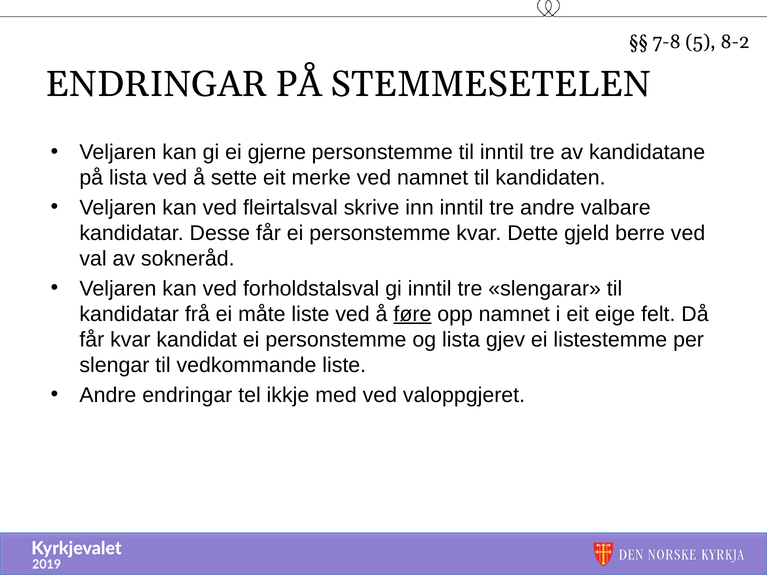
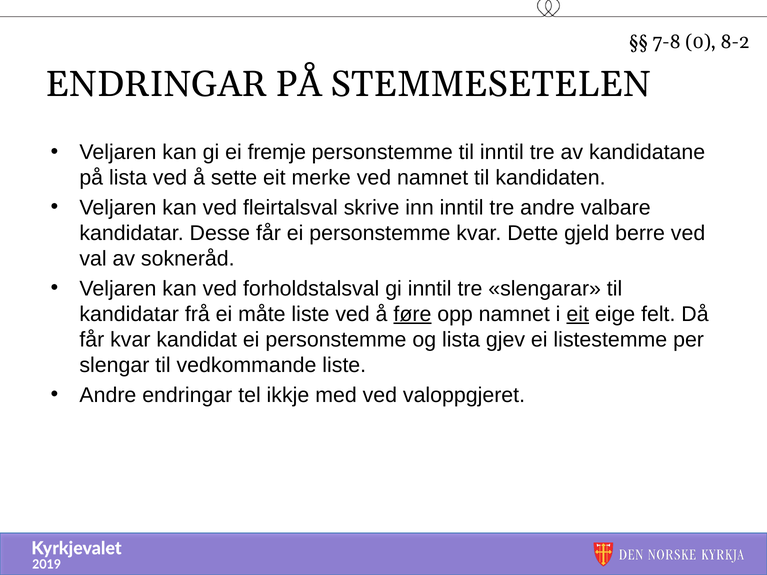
5: 5 -> 0
gjerne: gjerne -> fremje
eit at (578, 314) underline: none -> present
